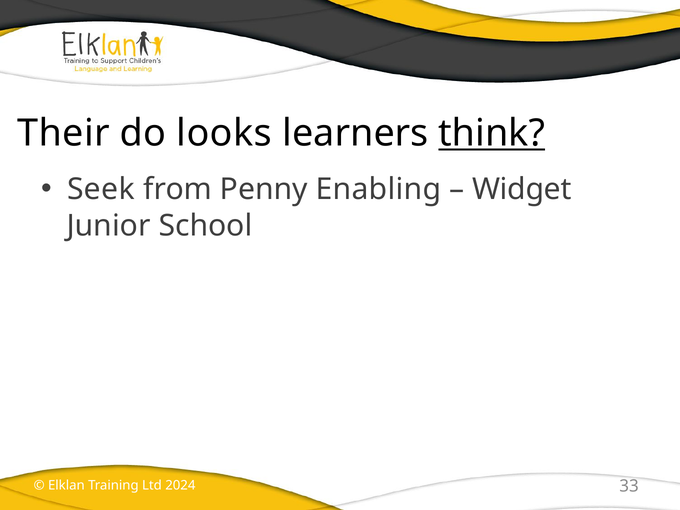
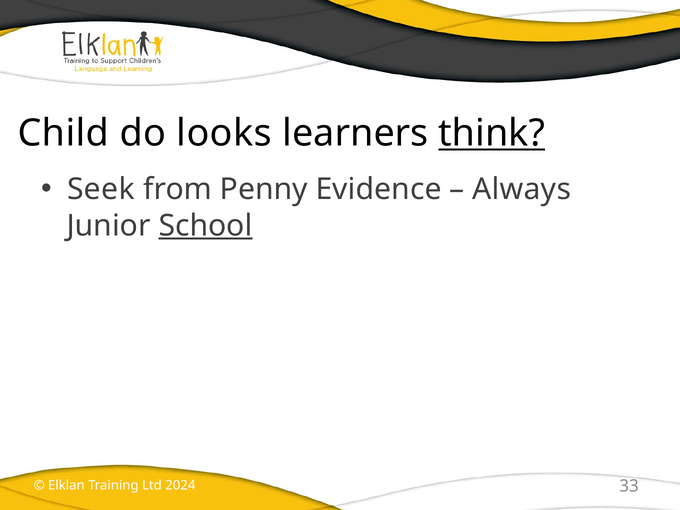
Their: Their -> Child
Enabling: Enabling -> Evidence
Widget: Widget -> Always
School underline: none -> present
